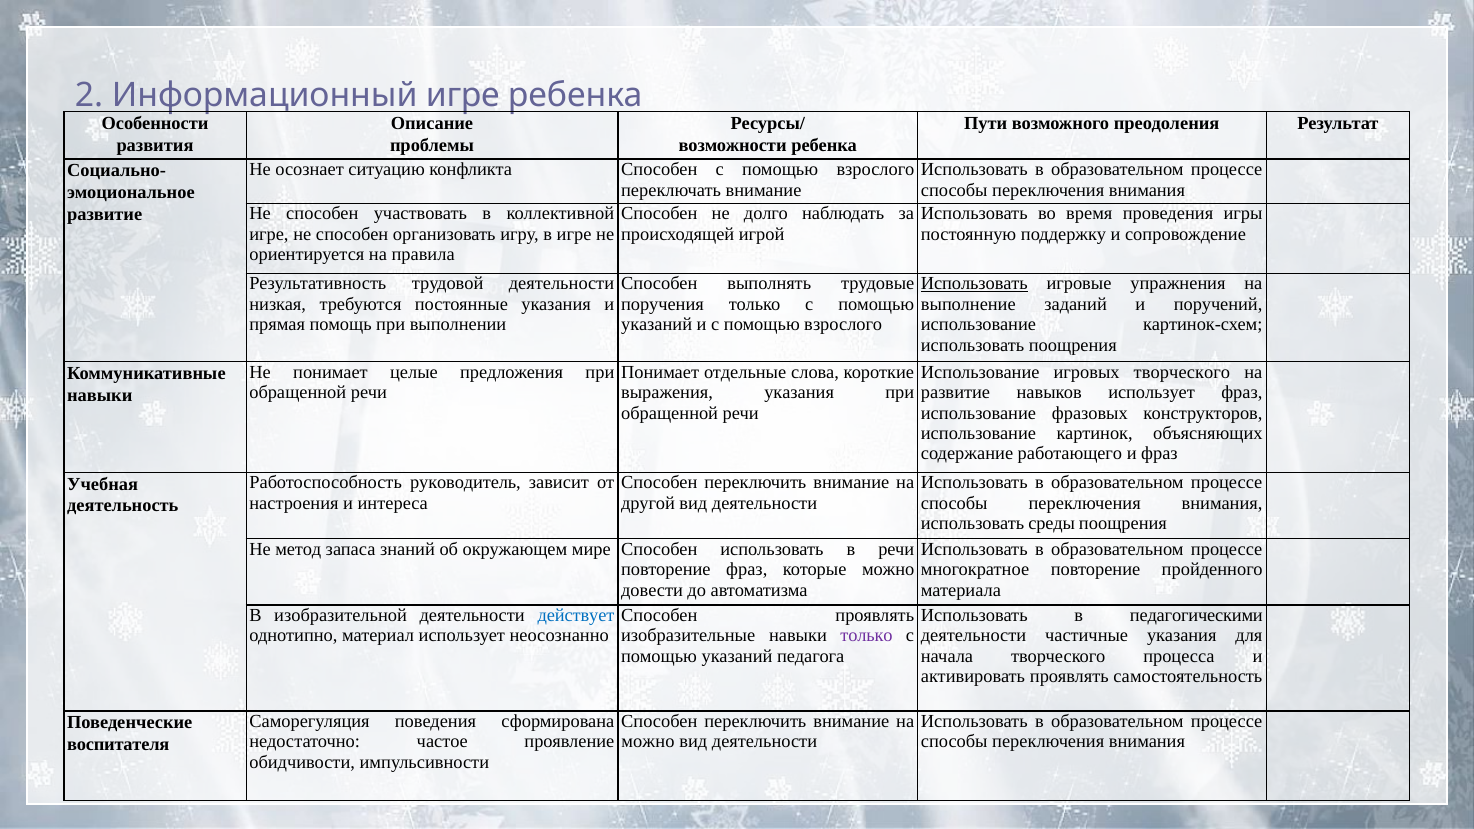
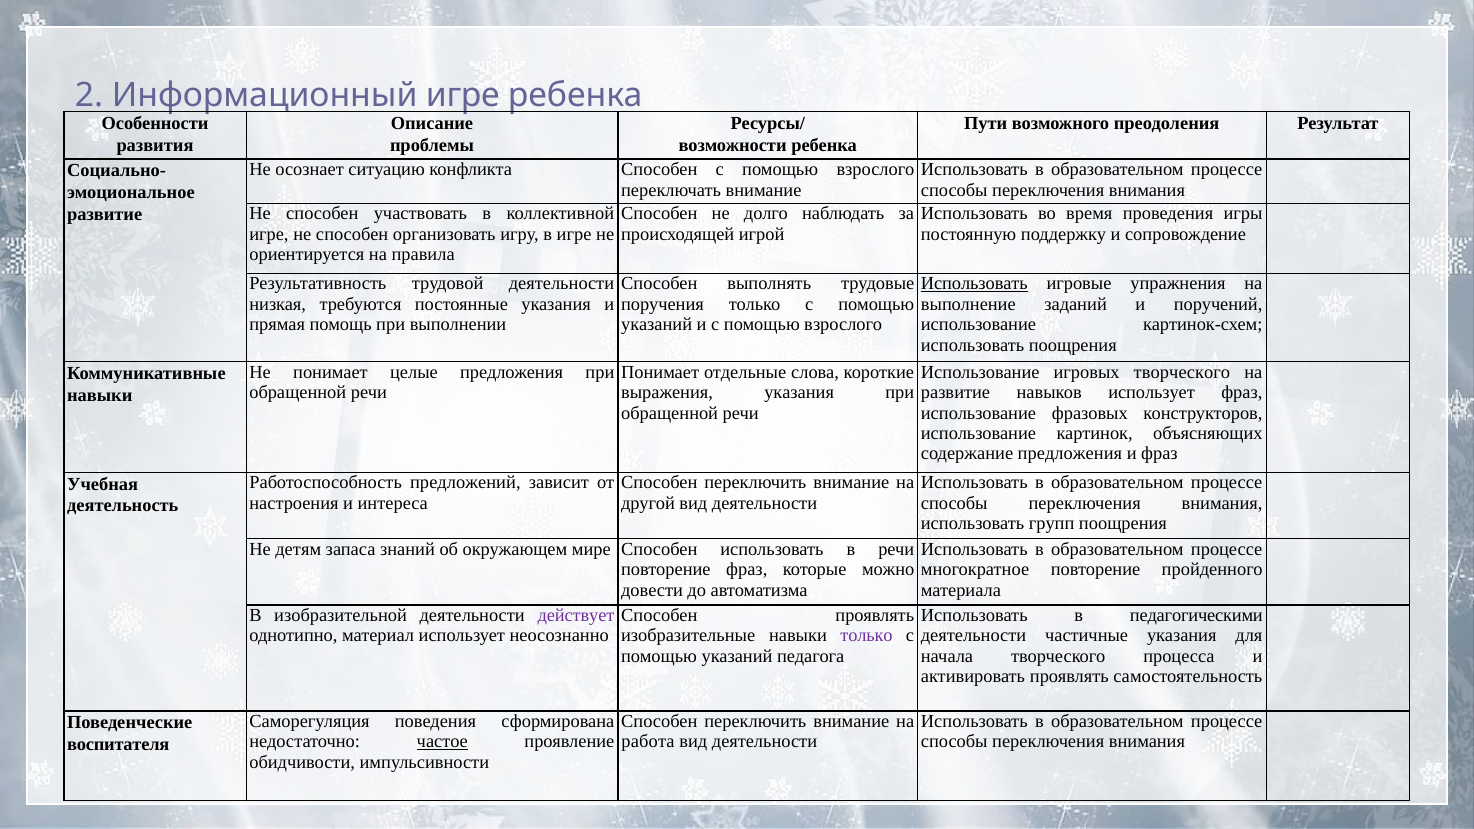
содержание работающего: работающего -> предложения
руководитель: руководитель -> предложений
среды: среды -> групп
метод: метод -> детям
действует colour: blue -> purple
частое underline: none -> present
можно at (648, 742): можно -> работа
